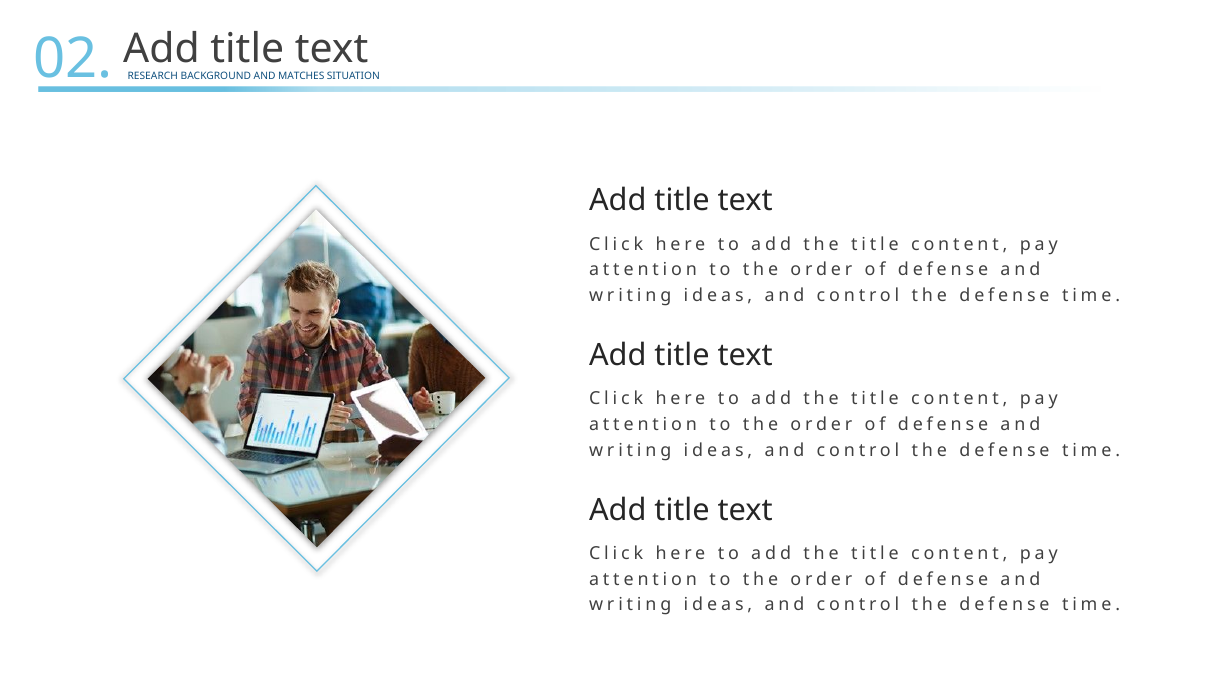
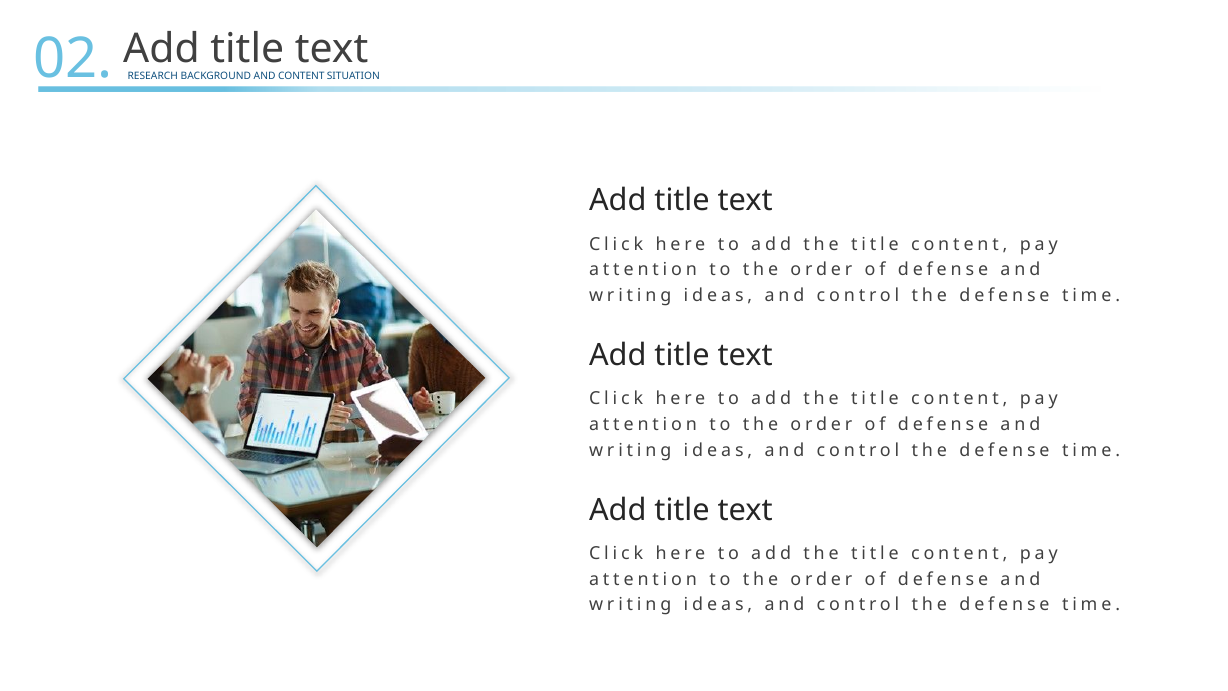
MATCHES at (301, 76): MATCHES -> CONTENT
